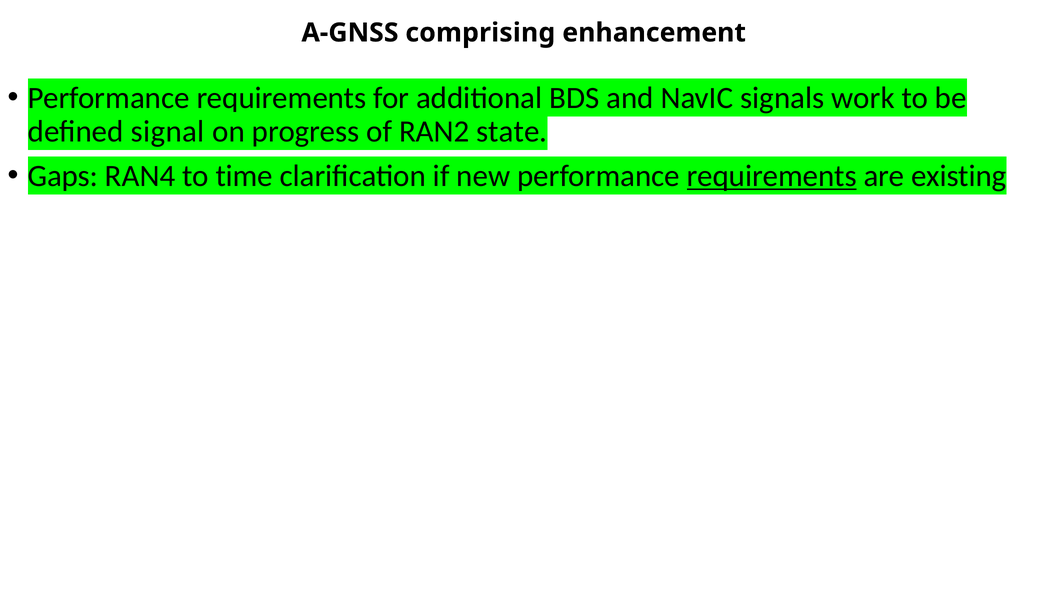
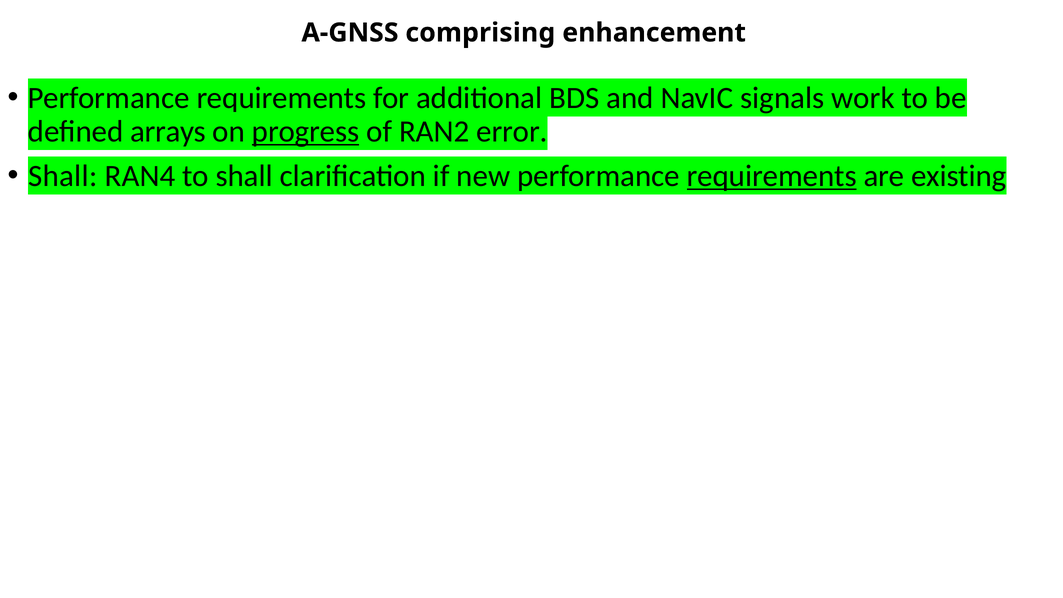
signal: signal -> arrays
progress underline: none -> present
state: state -> error
Gaps at (63, 176): Gaps -> Shall
to time: time -> shall
